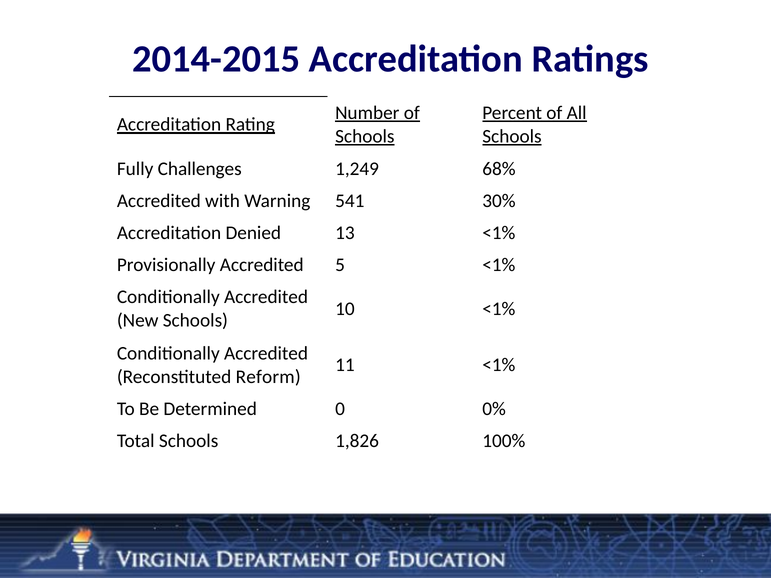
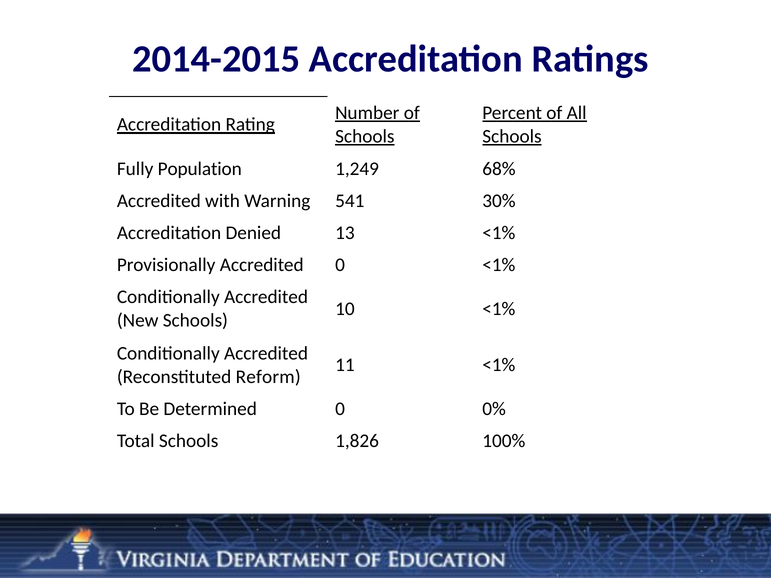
Challenges: Challenges -> Population
Accredited 5: 5 -> 0
